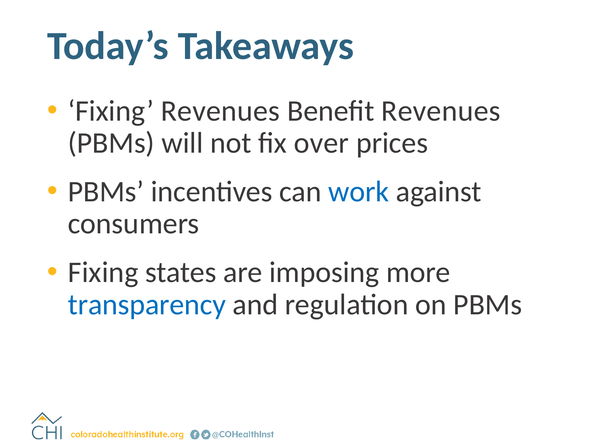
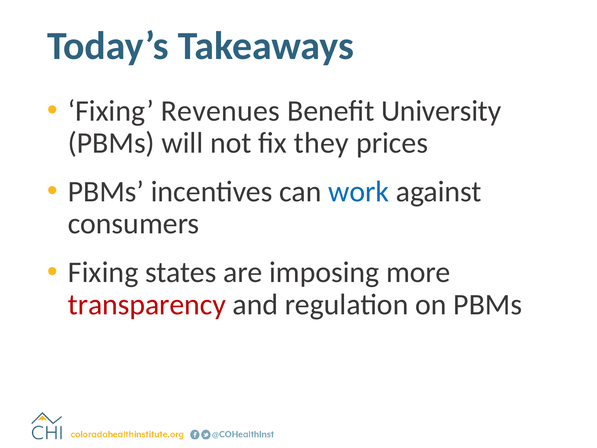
Benefit Revenues: Revenues -> University
over: over -> they
transparency colour: blue -> red
